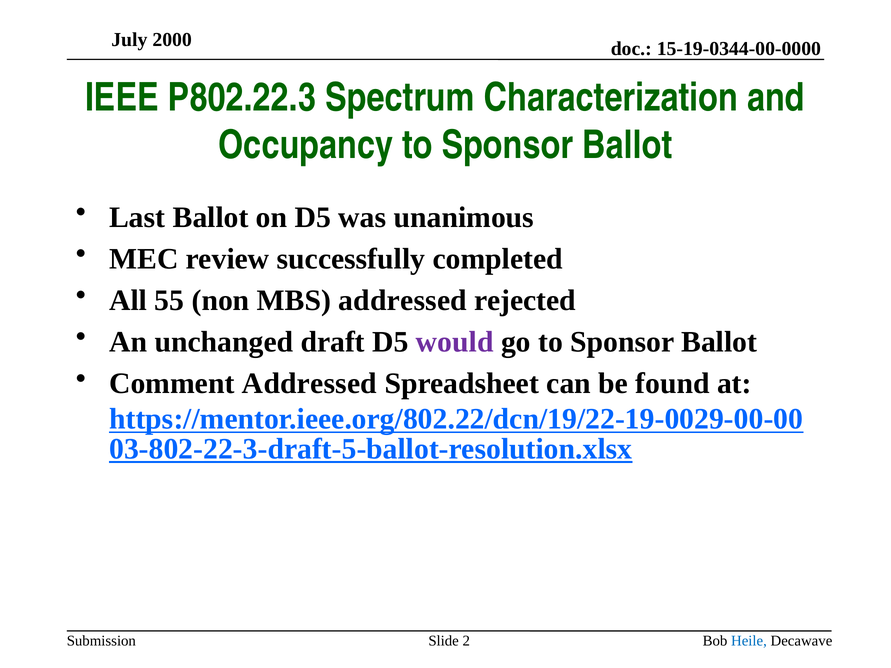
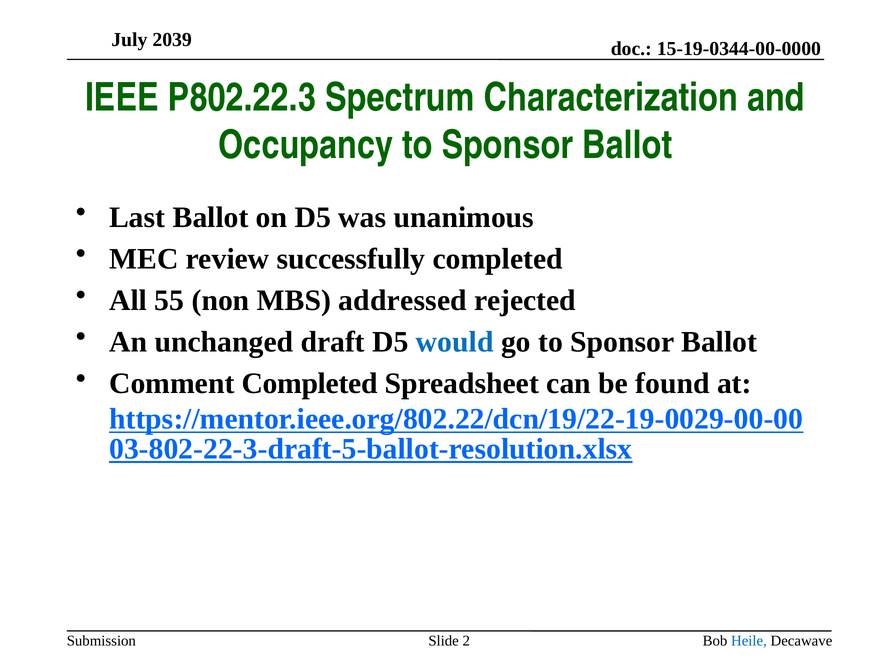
2000: 2000 -> 2039
would colour: purple -> blue
Comment Addressed: Addressed -> Completed
